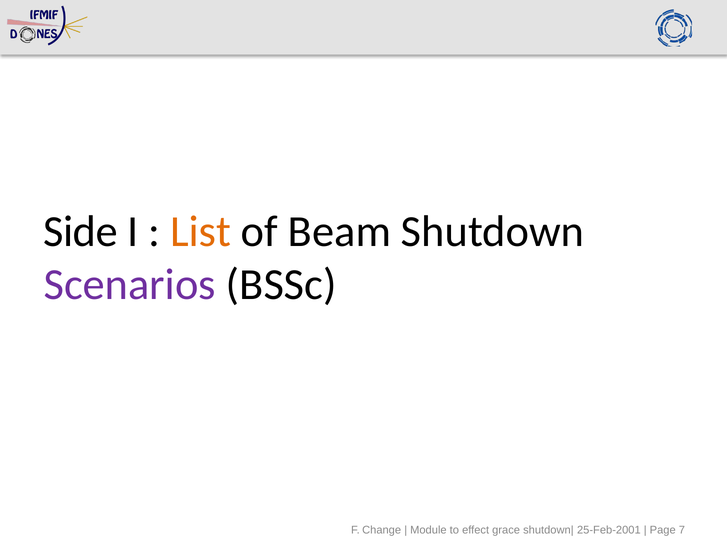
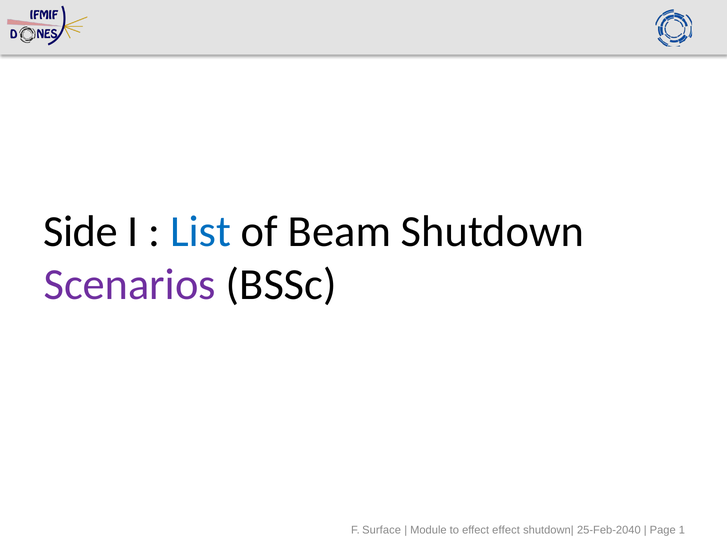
List colour: orange -> blue
Change: Change -> Surface
effect grace: grace -> effect
25-Feb-2001: 25-Feb-2001 -> 25-Feb-2040
7: 7 -> 1
